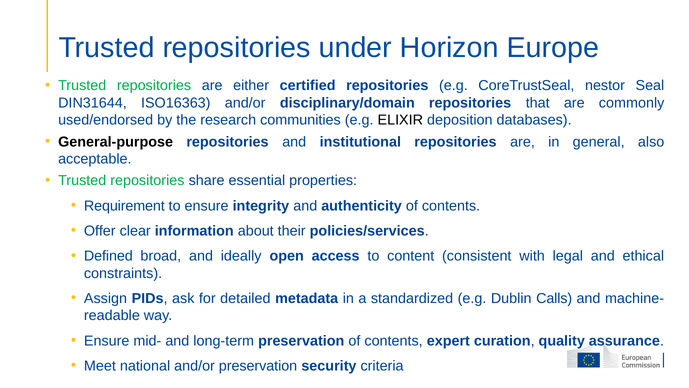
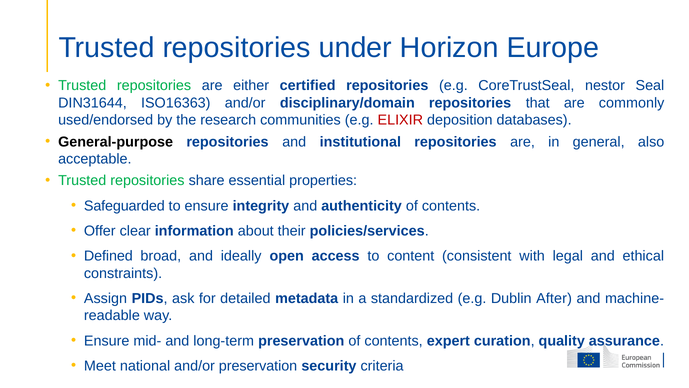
ELIXIR colour: black -> red
Requirement: Requirement -> Safeguarded
Calls: Calls -> After
